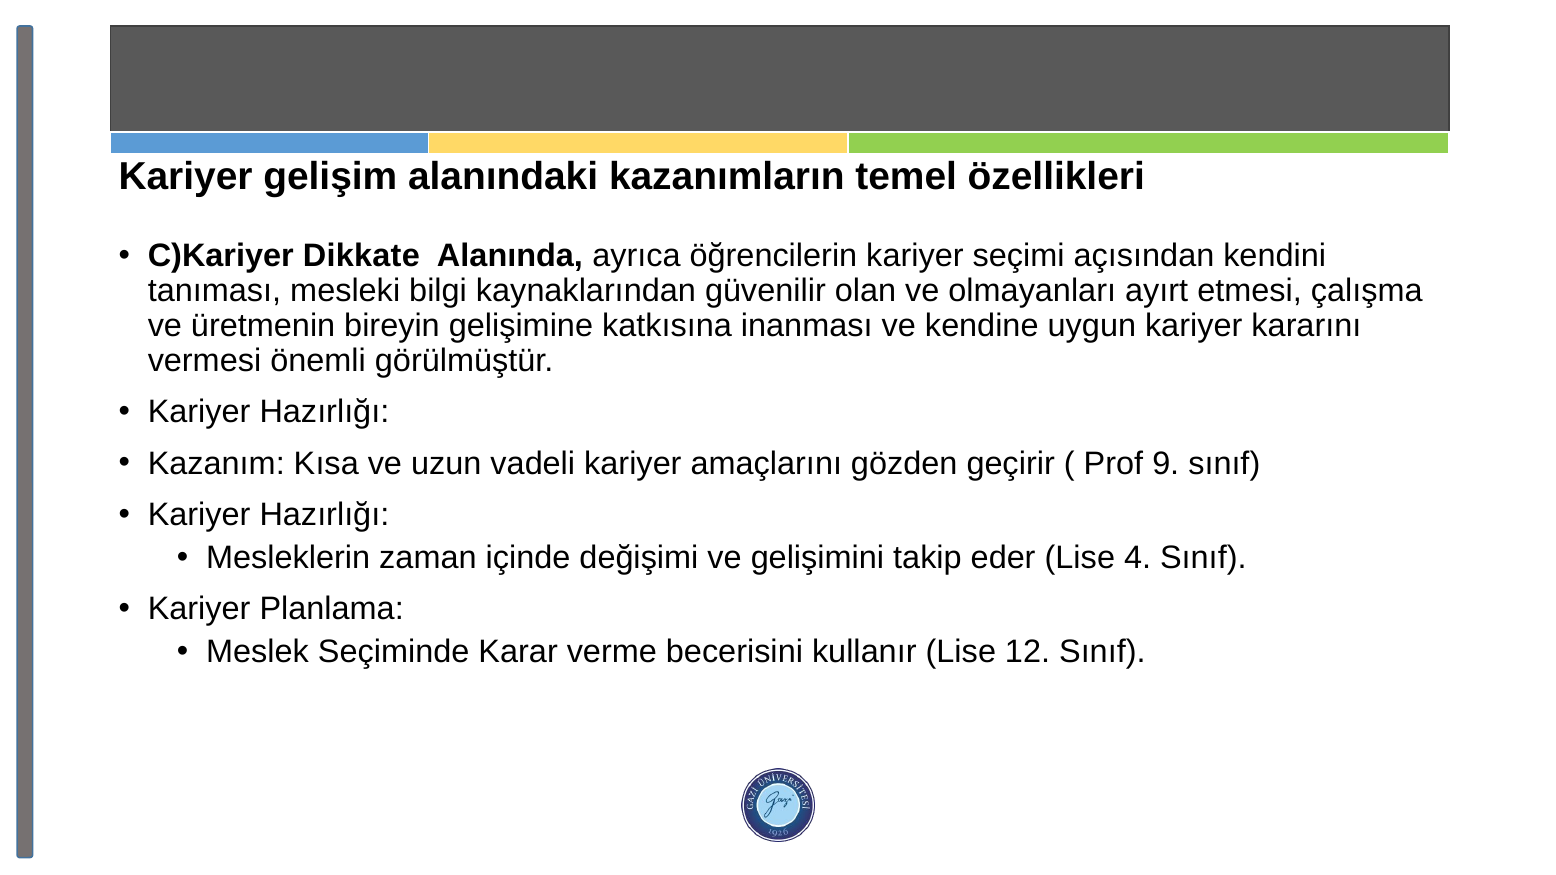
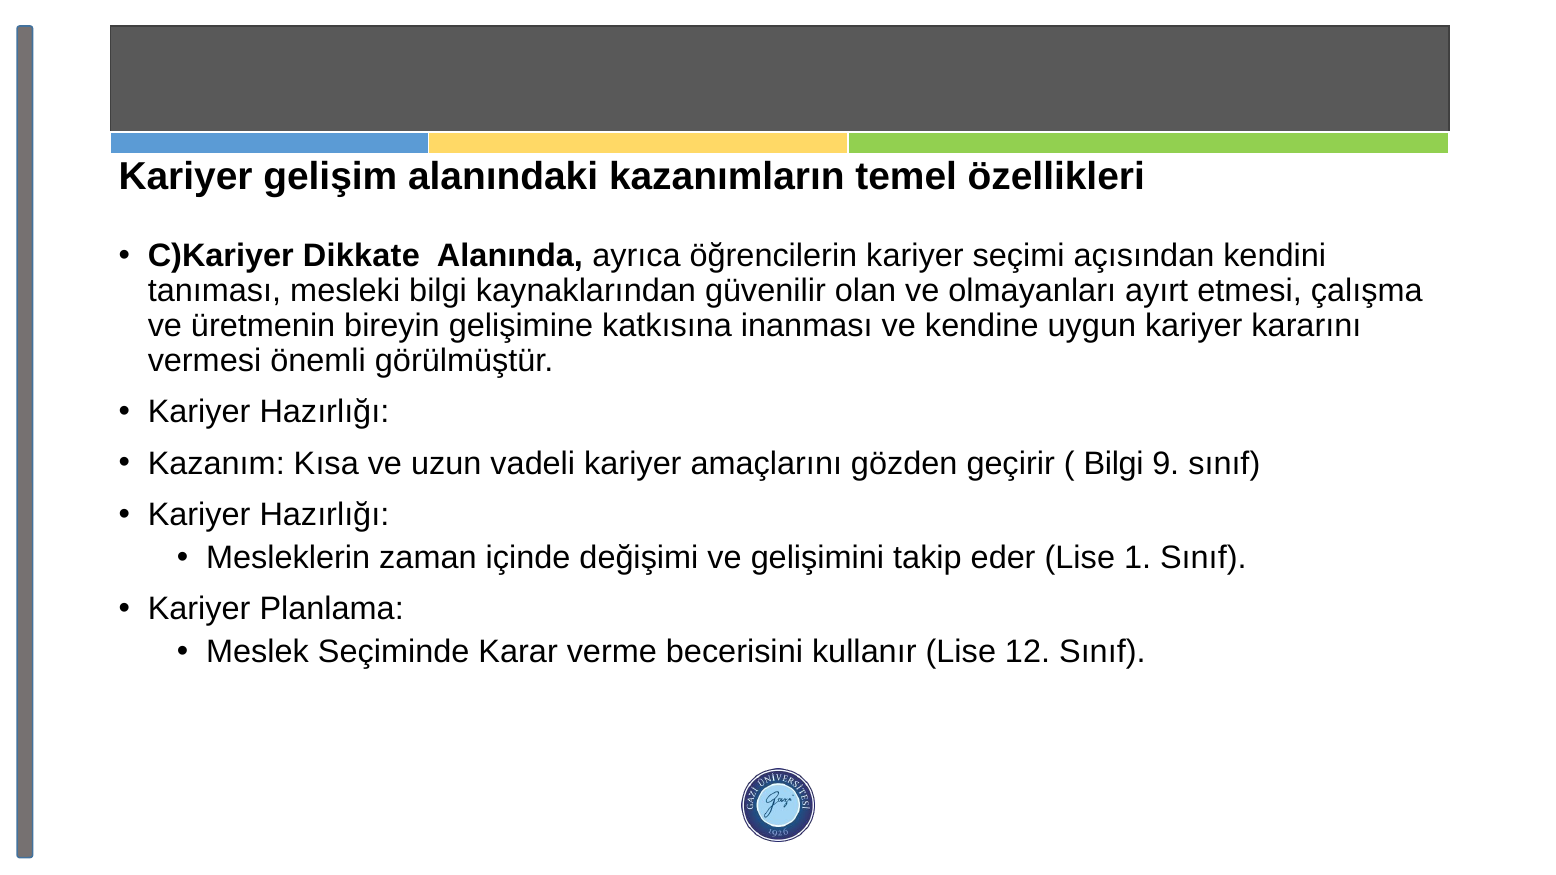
Prof at (1113, 464): Prof -> Bilgi
4: 4 -> 1
